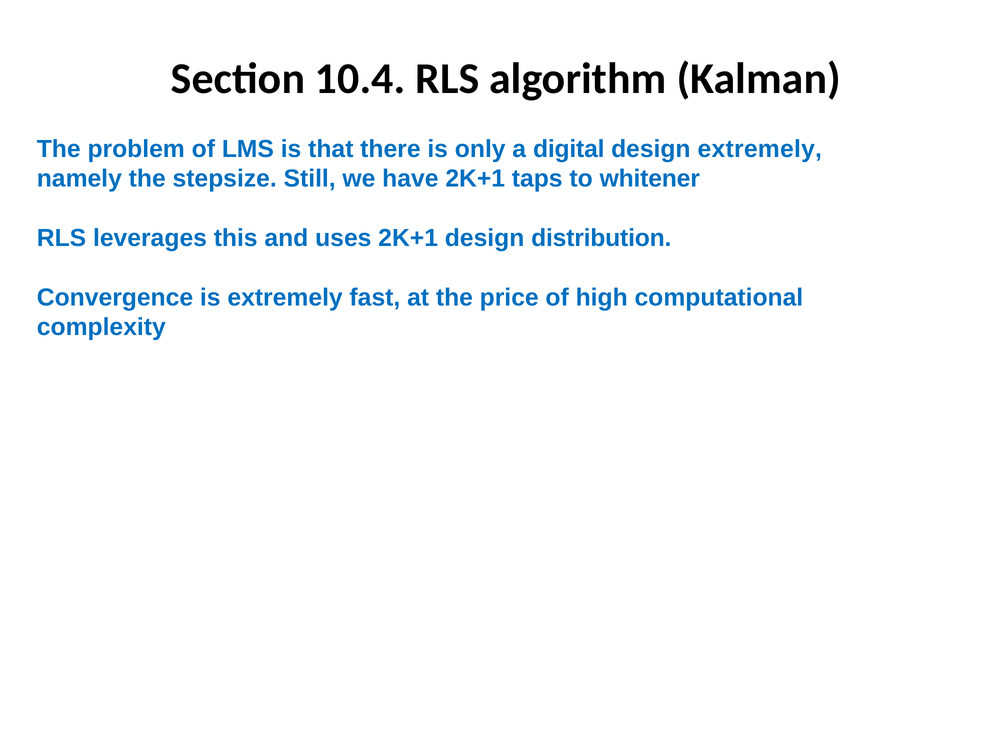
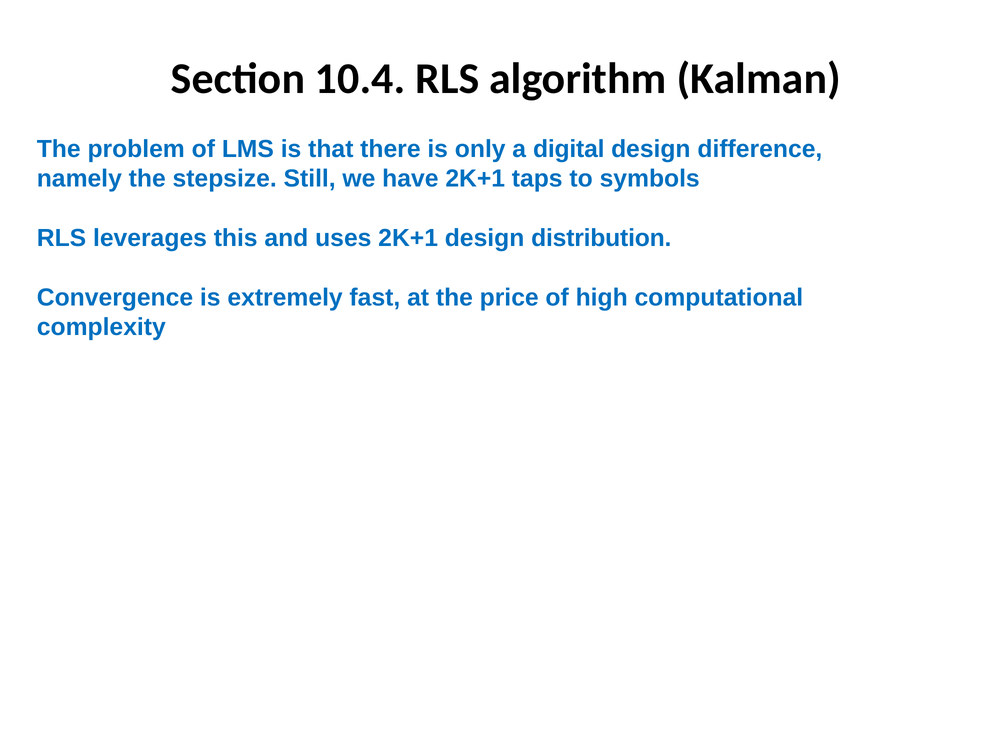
design extremely: extremely -> difference
whitener: whitener -> symbols
